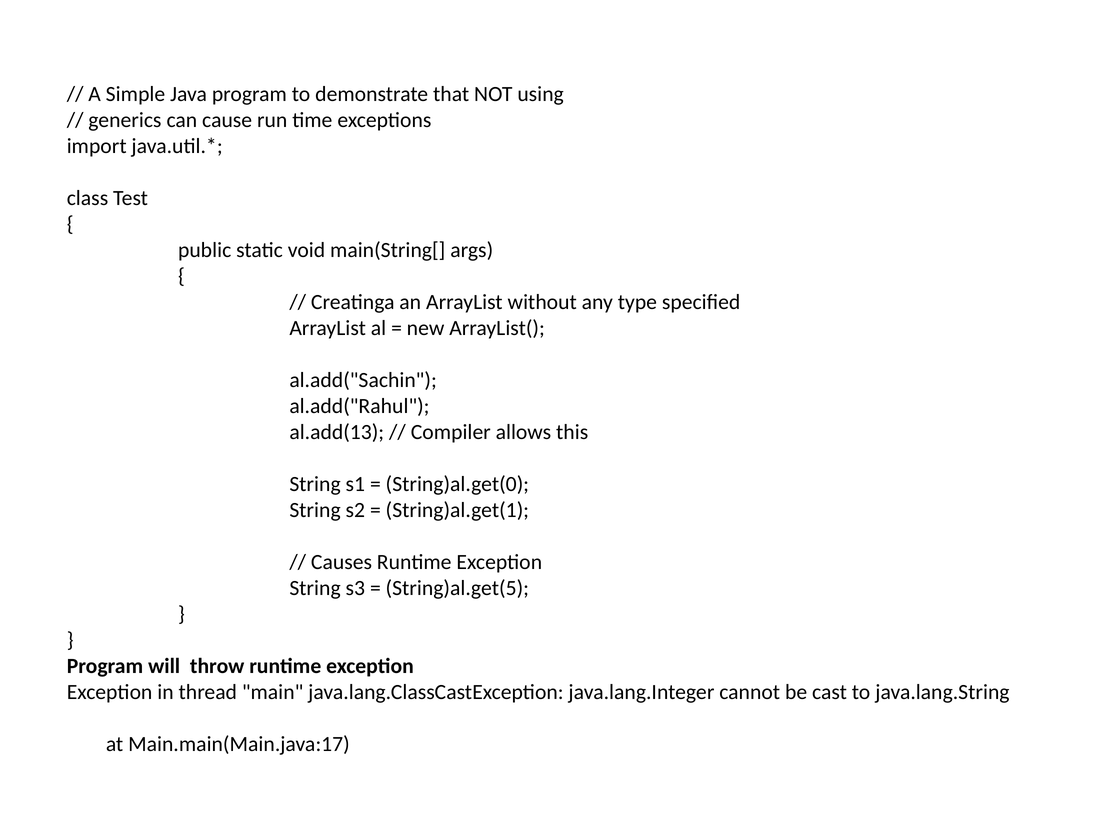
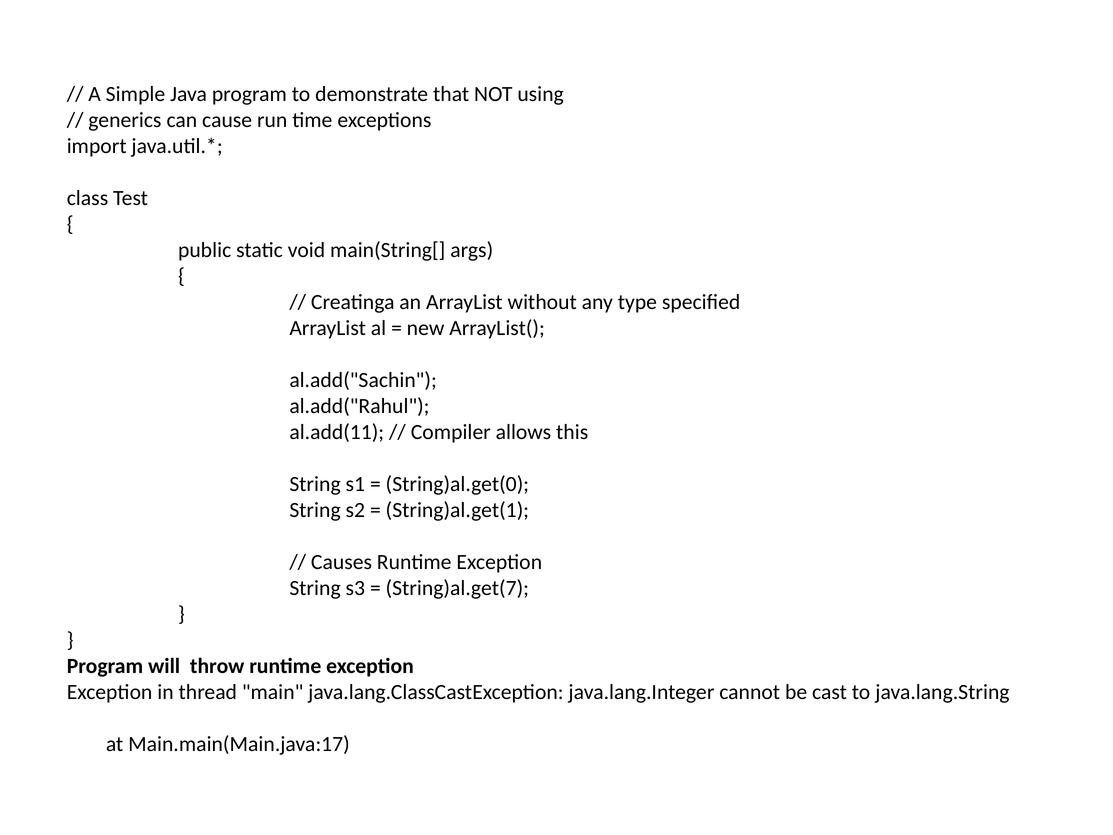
al.add(13: al.add(13 -> al.add(11
String)al.get(5: String)al.get(5 -> String)al.get(7
